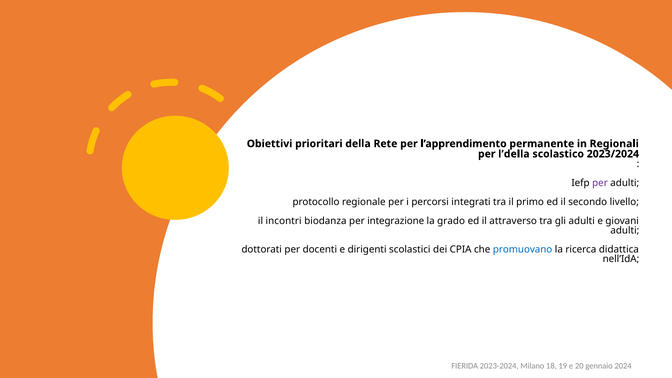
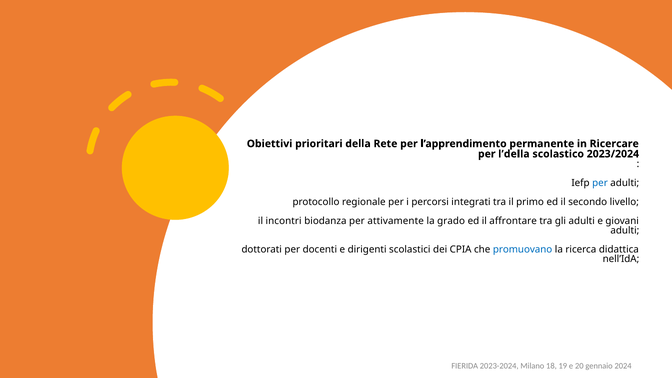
Regionali: Regionali -> Ricercare
per at (600, 183) colour: purple -> blue
integrazione: integrazione -> attivamente
attraverso: attraverso -> affrontare
